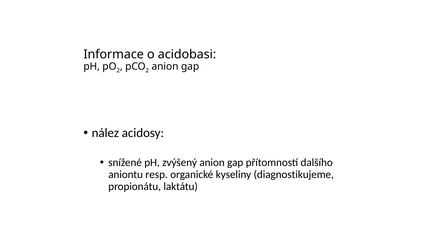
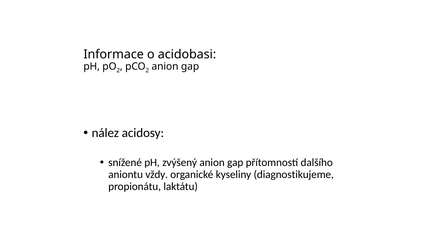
resp: resp -> vždy
